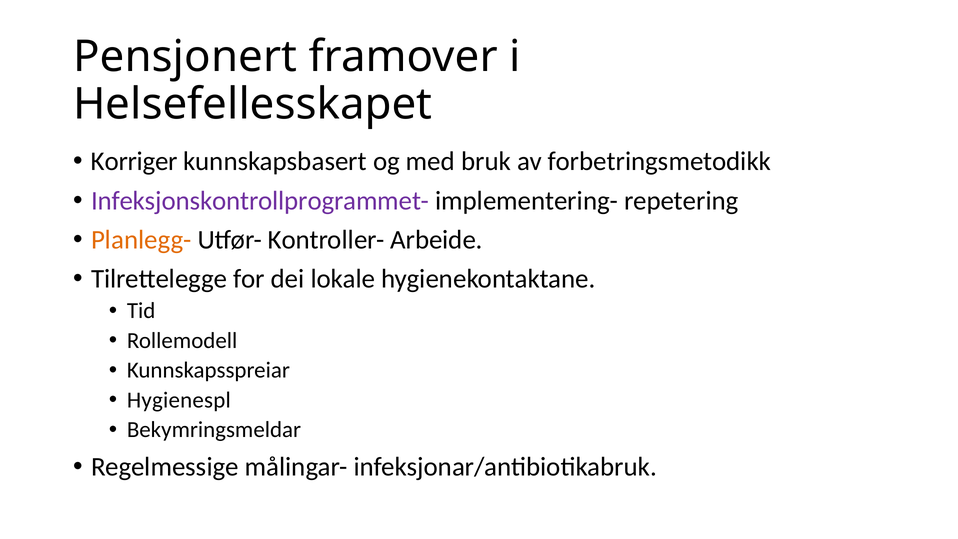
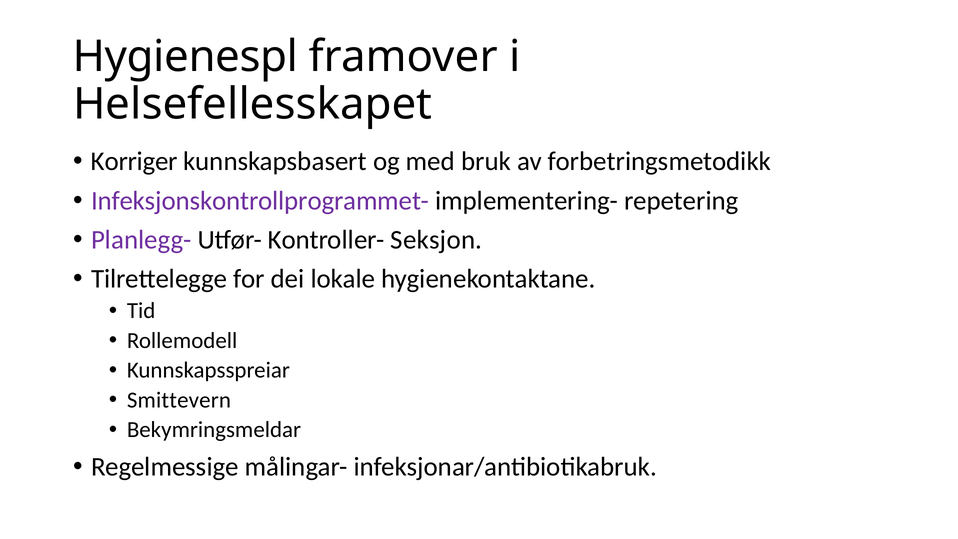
Pensjonert: Pensjonert -> Hygienespl
Planlegg- colour: orange -> purple
Arbeide: Arbeide -> Seksjon
Hygienespl: Hygienespl -> Smittevern
